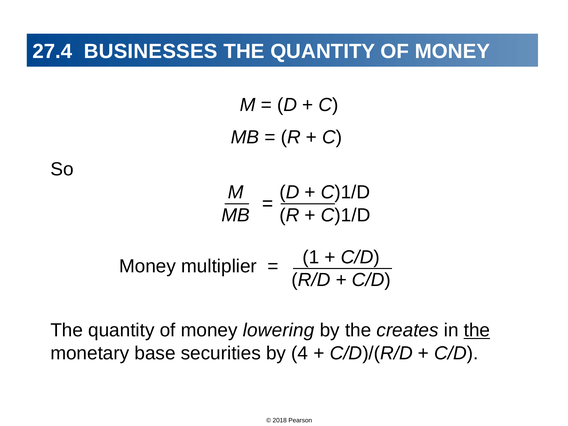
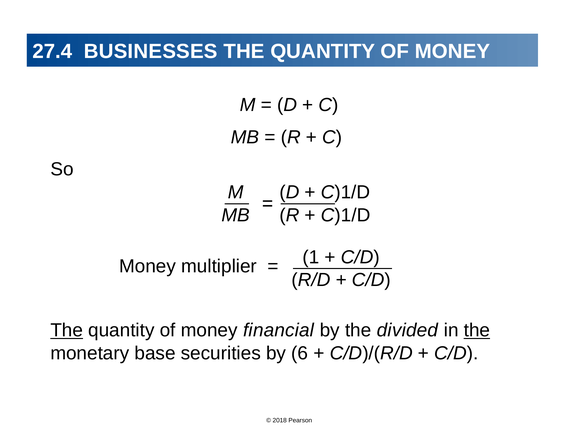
The at (67, 330) underline: none -> present
lowering: lowering -> financial
creates: creates -> divided
4: 4 -> 6
